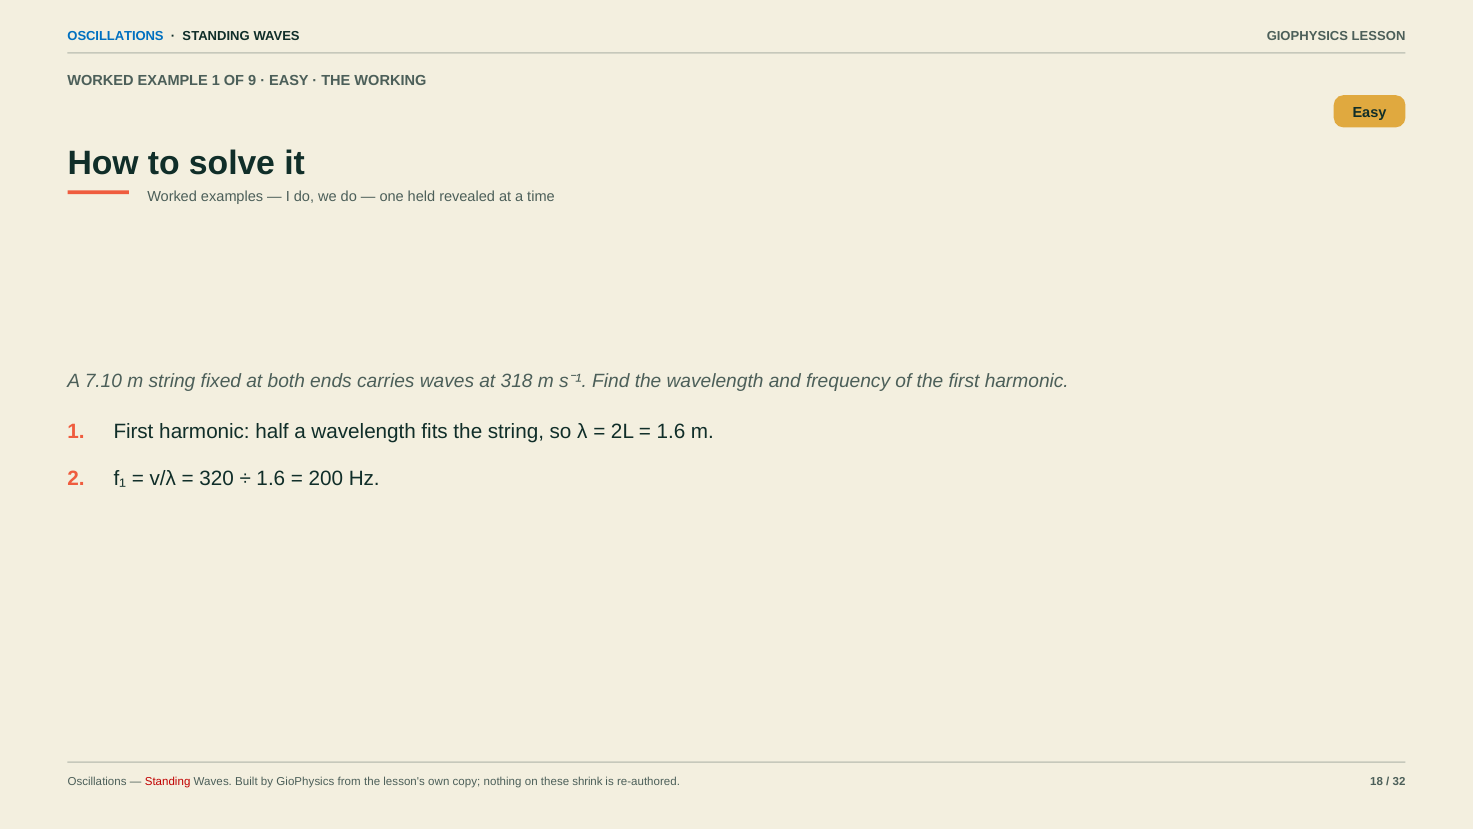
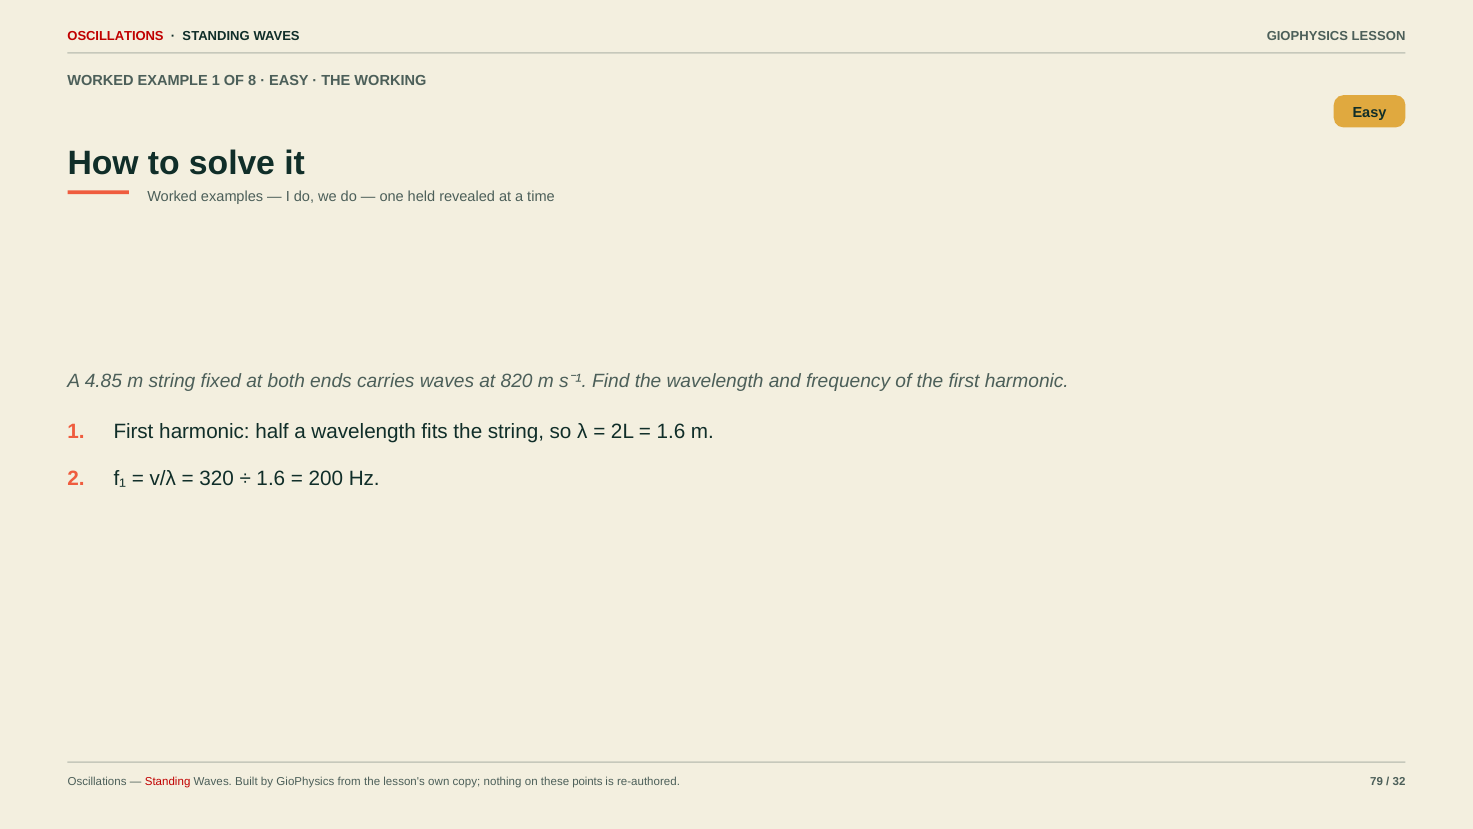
OSCILLATIONS at (116, 36) colour: blue -> red
9: 9 -> 8
7.10: 7.10 -> 4.85
318: 318 -> 820
shrink: shrink -> points
18: 18 -> 79
